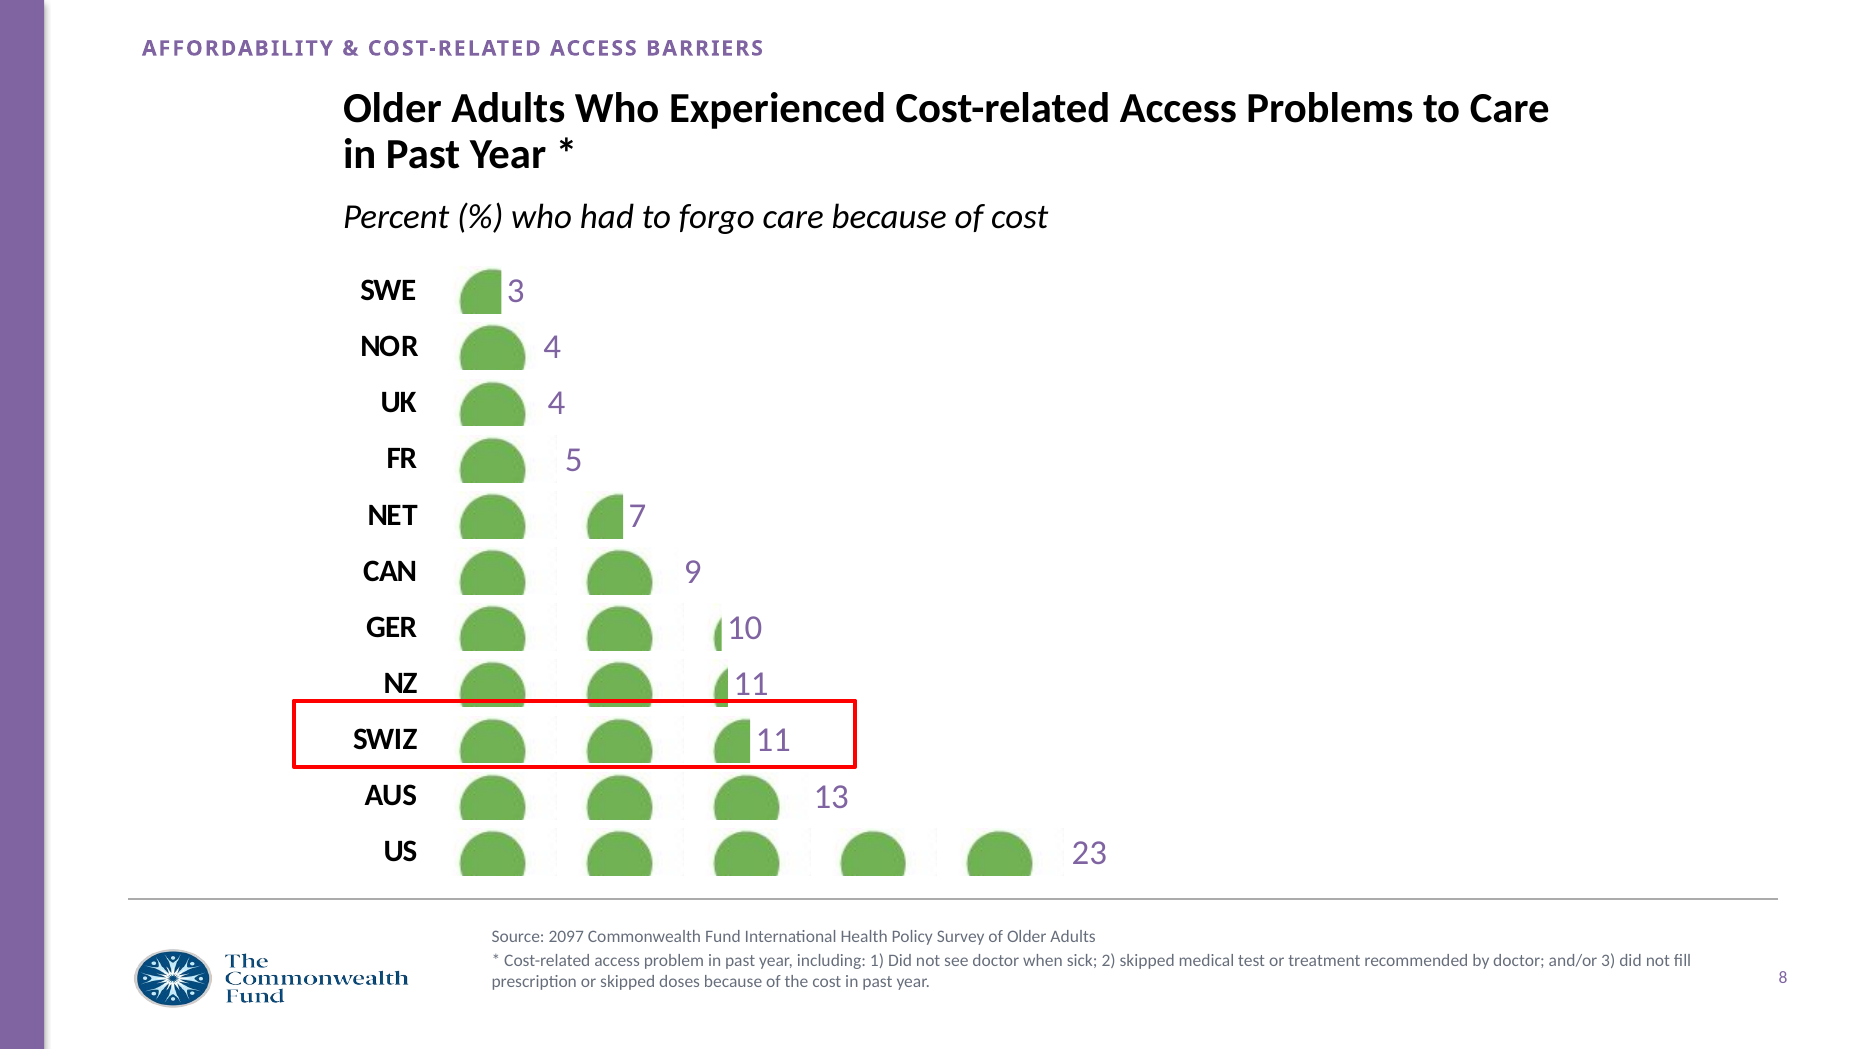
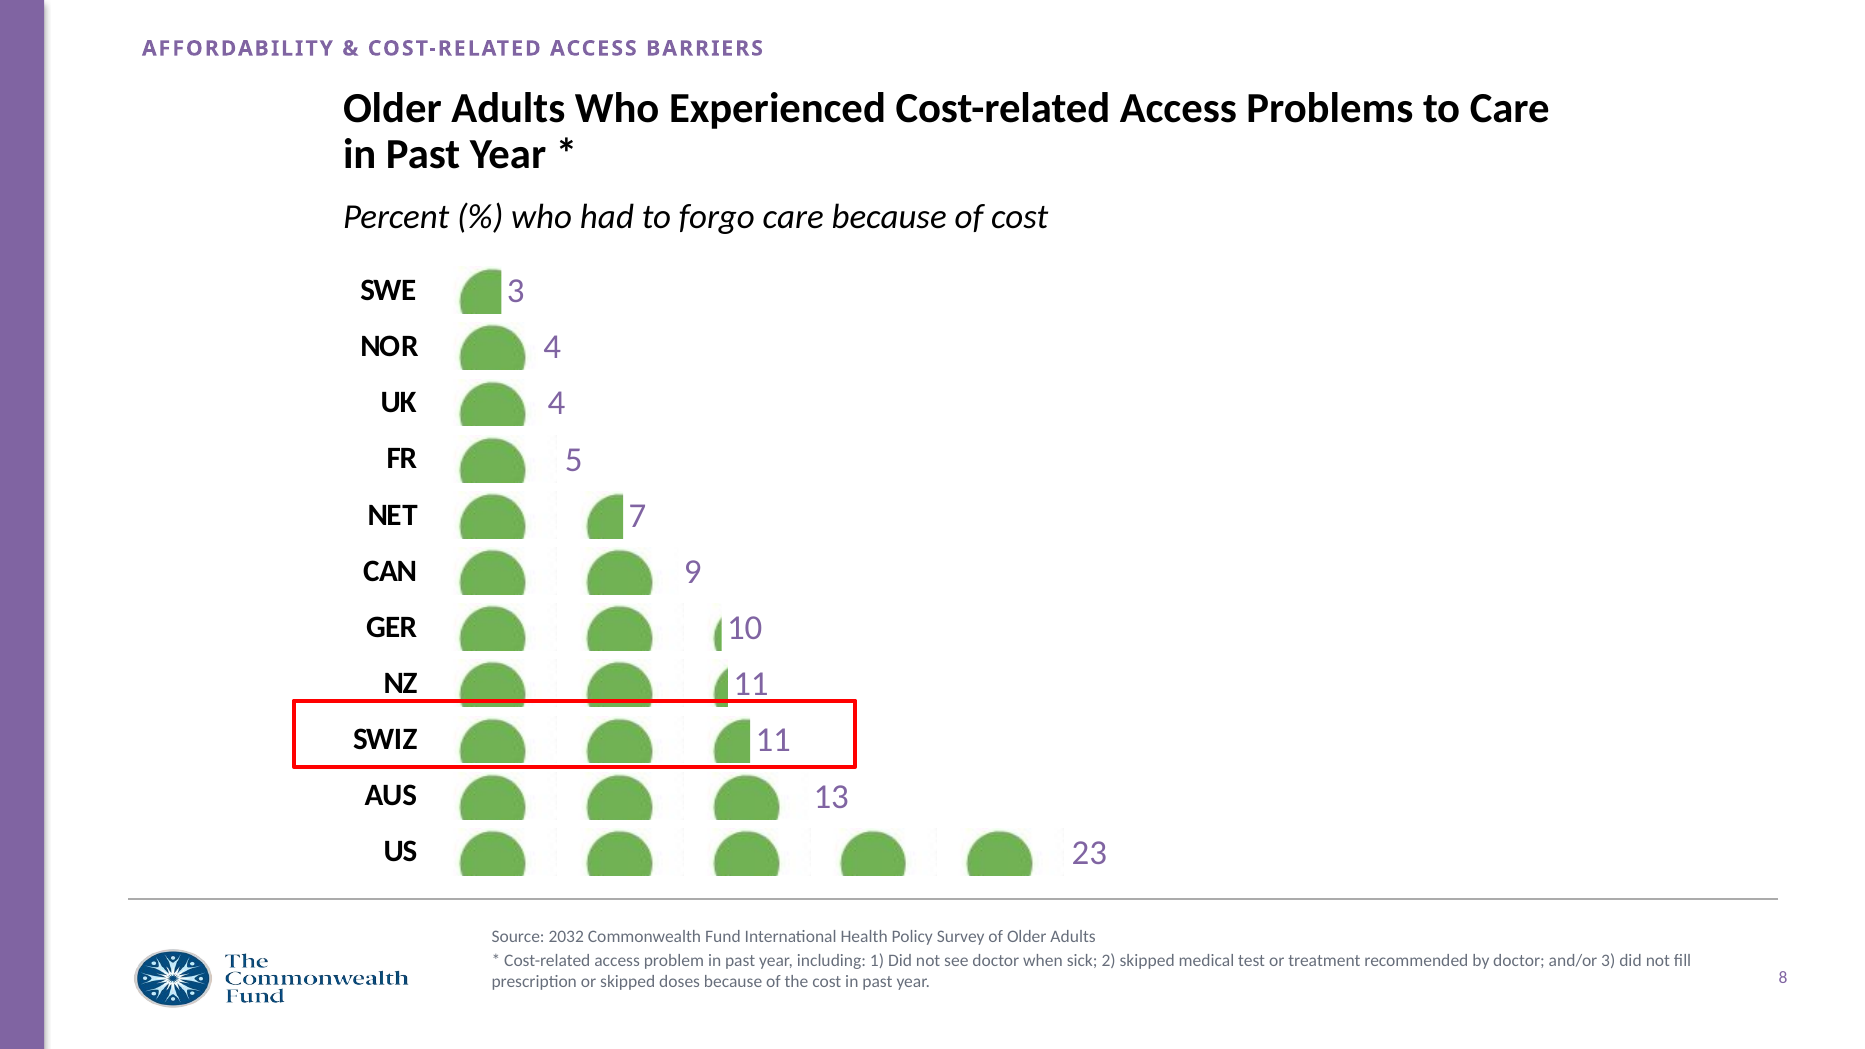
2097: 2097 -> 2032
